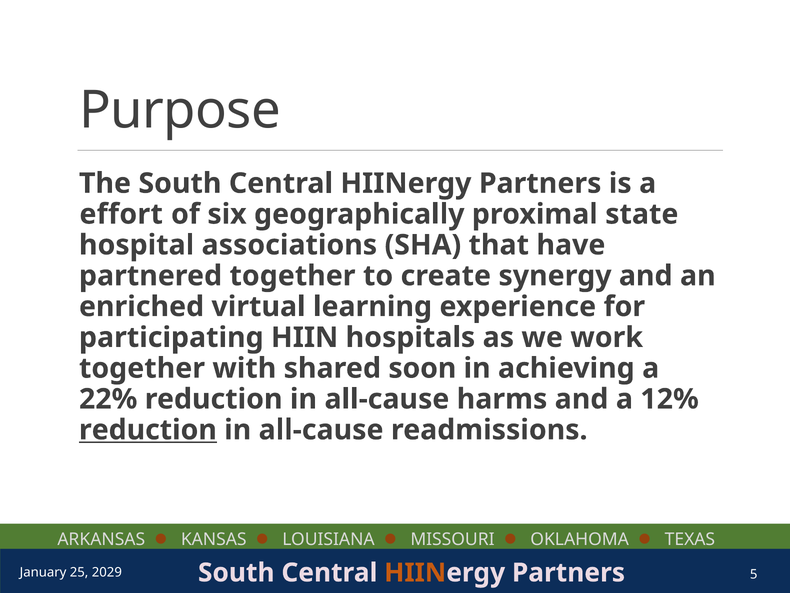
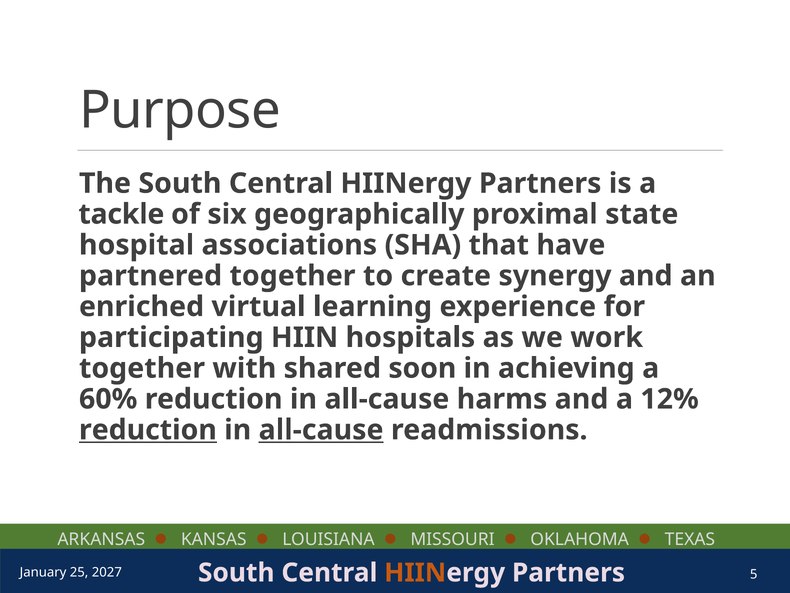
effort: effort -> tackle
22%: 22% -> 60%
all-cause at (321, 430) underline: none -> present
2029: 2029 -> 2027
